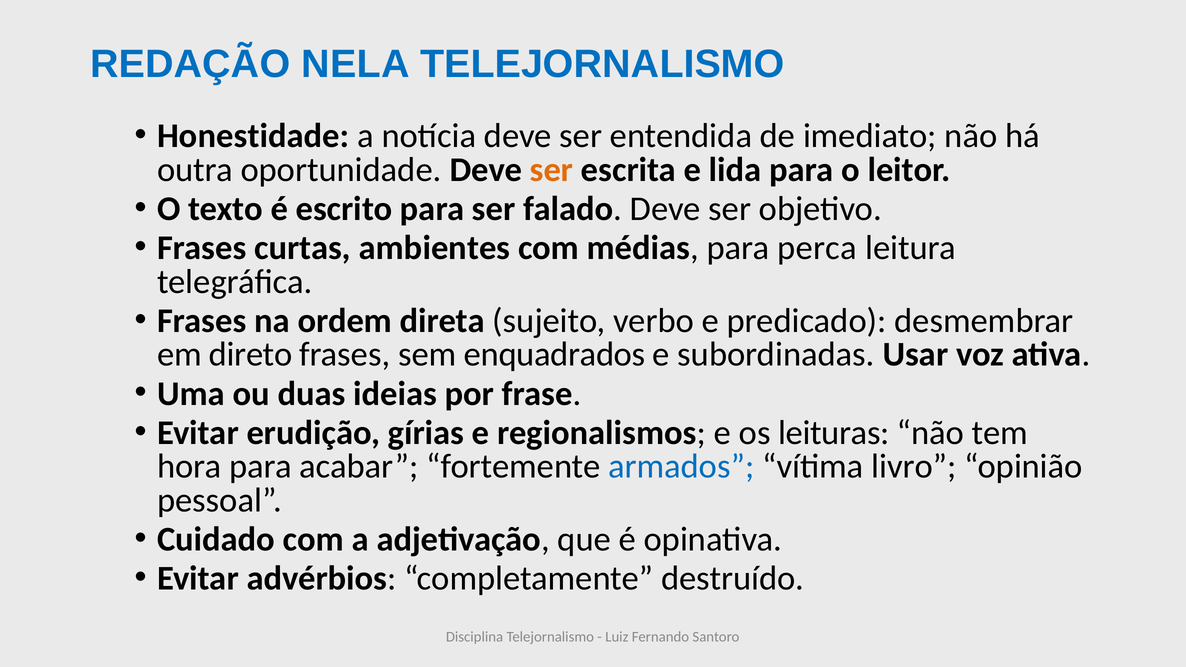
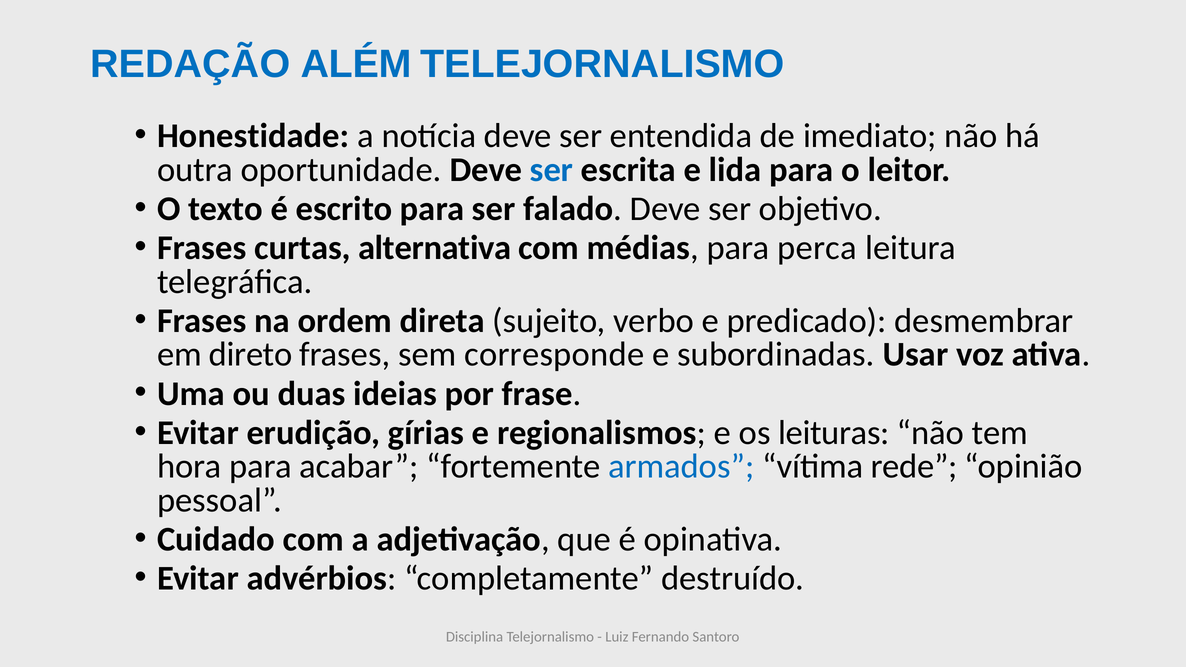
NELA: NELA -> ALÉM
ser at (552, 170) colour: orange -> blue
ambientes: ambientes -> alternativa
enquadrados: enquadrados -> corresponde
livro: livro -> rede
